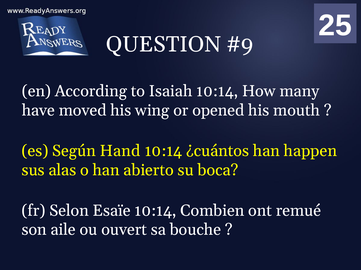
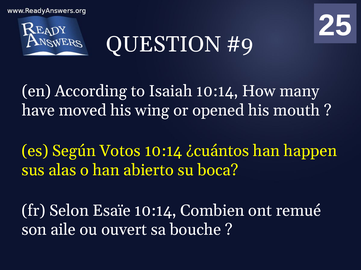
Hand: Hand -> Votos
